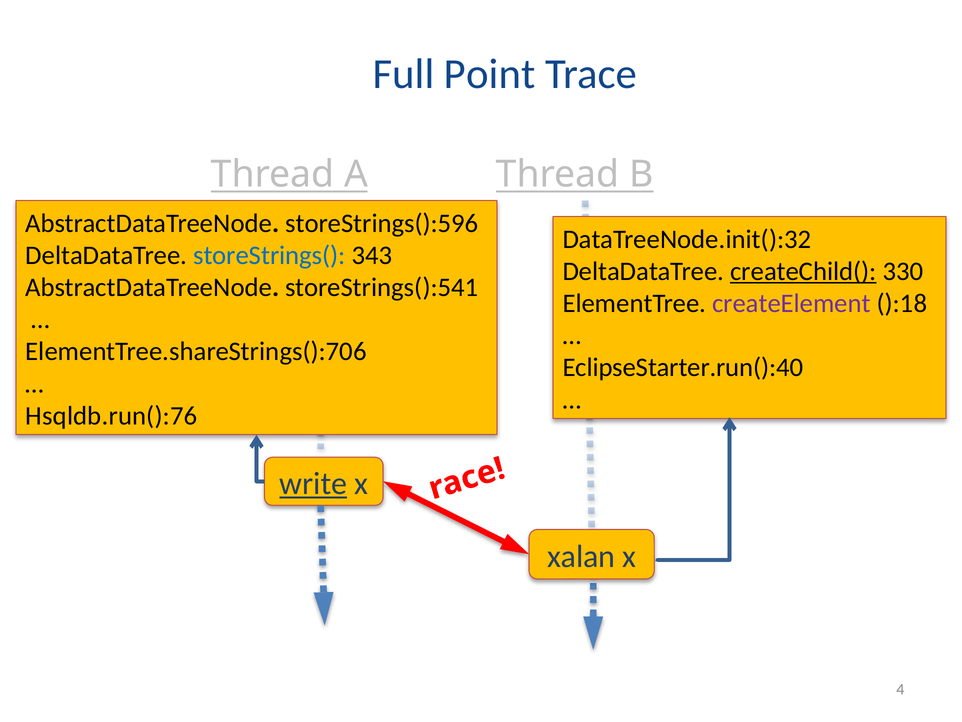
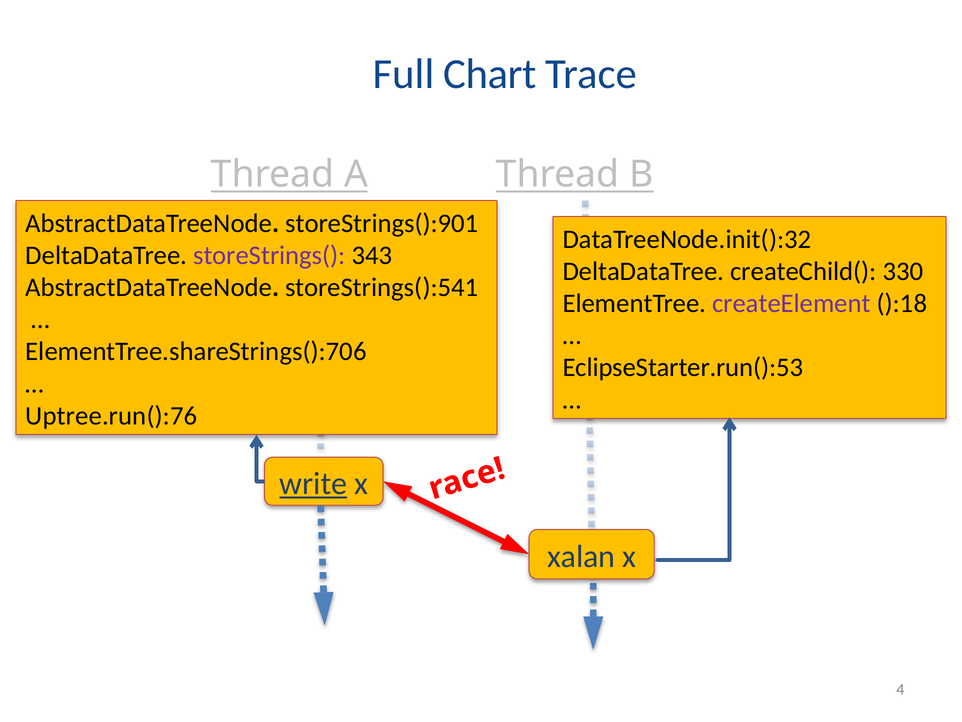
Point: Point -> Chart
storeStrings():596: storeStrings():596 -> storeStrings():901
storeStrings( colour: blue -> purple
createChild( underline: present -> none
EclipseStarter.run():40: EclipseStarter.run():40 -> EclipseStarter.run():53
Hsqldb.run():76: Hsqldb.run():76 -> Uptree.run():76
